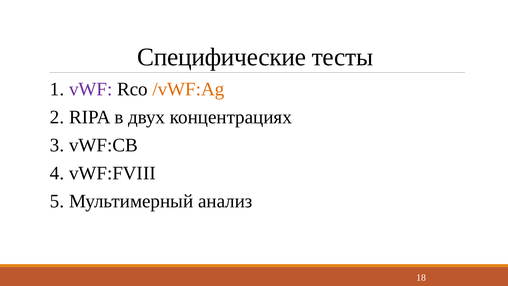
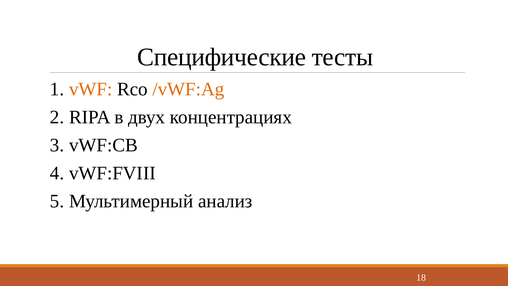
vWF colour: purple -> orange
